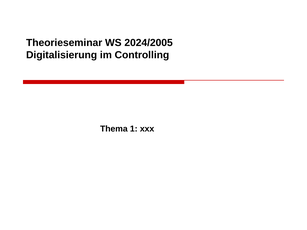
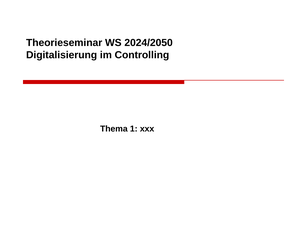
2024/2005: 2024/2005 -> 2024/2050
